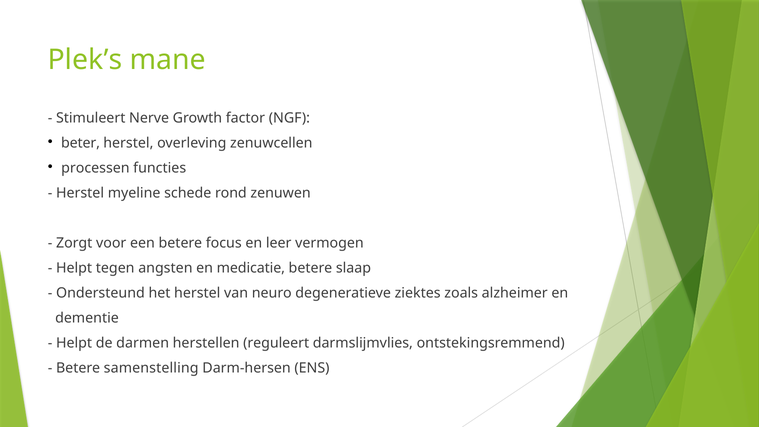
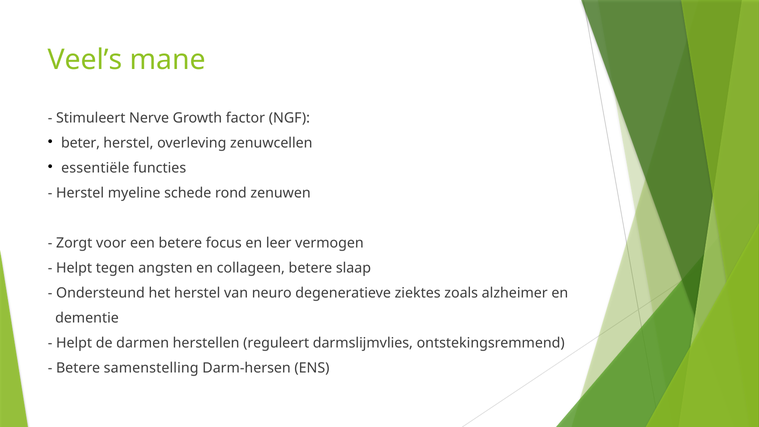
Plek’s: Plek’s -> Veel’s
processen: processen -> essentiële
medicatie: medicatie -> collageen
